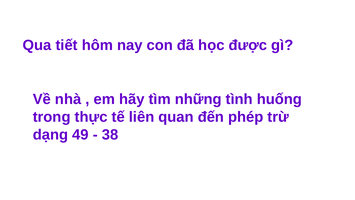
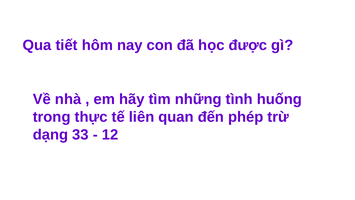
49: 49 -> 33
38: 38 -> 12
